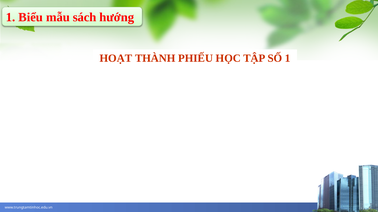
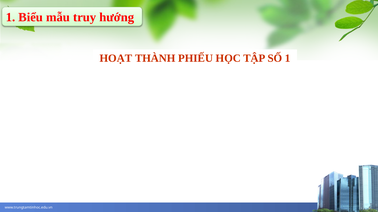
sách: sách -> truy
